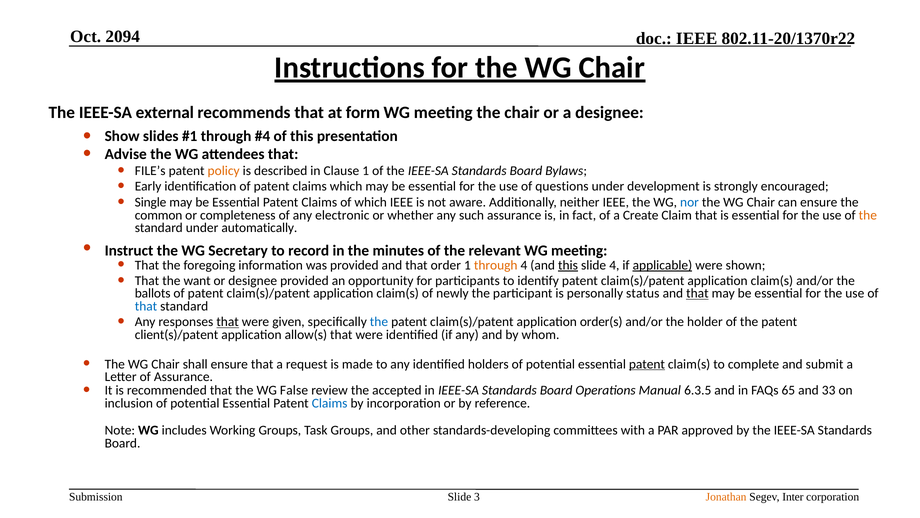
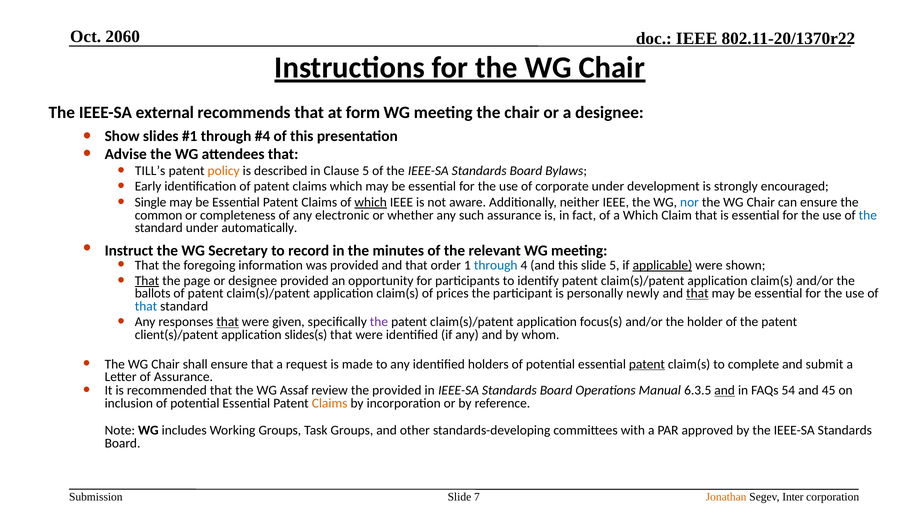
2094: 2094 -> 2060
FILE’s: FILE’s -> TILL’s
Clause 1: 1 -> 5
questions: questions -> corporate
which at (371, 202) underline: none -> present
a Create: Create -> Which
the at (868, 215) colour: orange -> blue
through at (496, 265) colour: orange -> blue
this at (568, 265) underline: present -> none
slide 4: 4 -> 5
That at (147, 280) underline: none -> present
want: want -> page
newly: newly -> prices
status: status -> newly
the at (379, 322) colour: blue -> purple
order(s: order(s -> focus(s
allow(s: allow(s -> slides(s
False: False -> Assaf
the accepted: accepted -> provided
and at (725, 390) underline: none -> present
65: 65 -> 54
33: 33 -> 45
Claims at (330, 403) colour: blue -> orange
3: 3 -> 7
